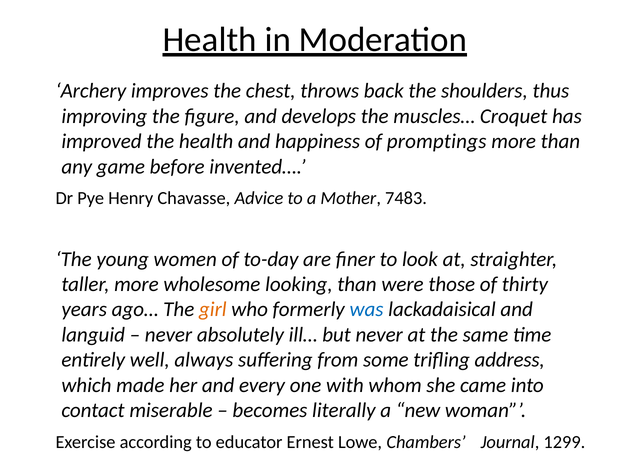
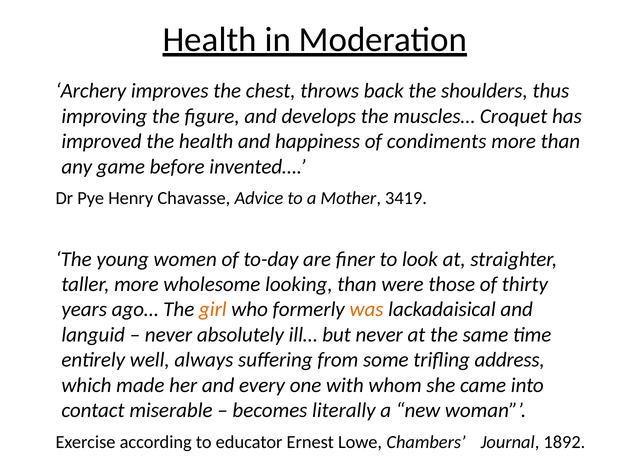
promptings: promptings -> condiments
7483: 7483 -> 3419
was colour: blue -> orange
1299: 1299 -> 1892
